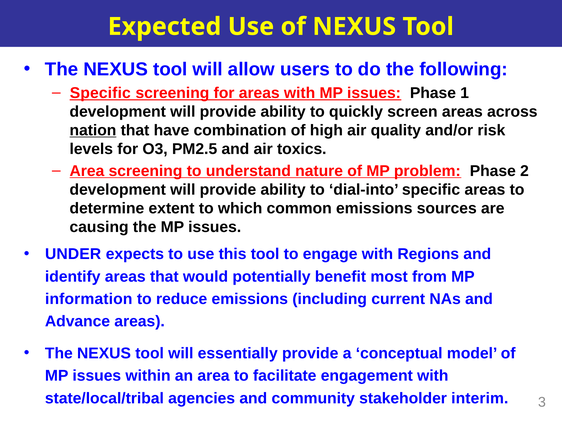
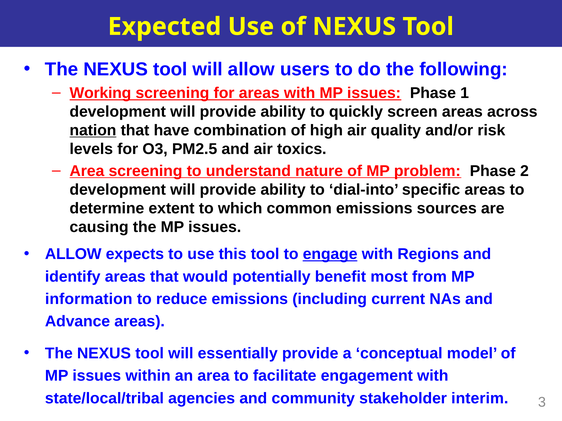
Specific at (100, 93): Specific -> Working
UNDER at (73, 254): UNDER -> ALLOW
engage underline: none -> present
